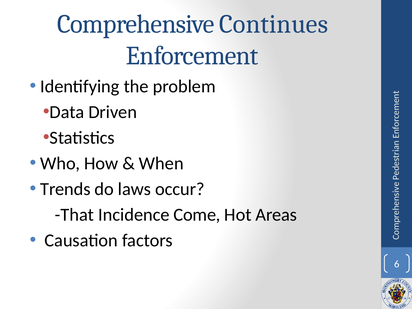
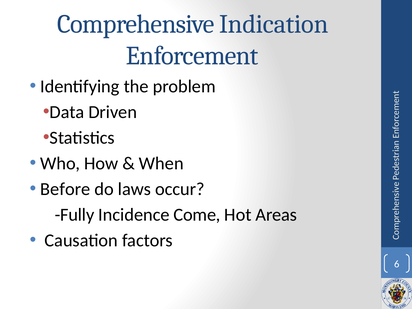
Continues: Continues -> Indication
Trends: Trends -> Before
That: That -> Fully
